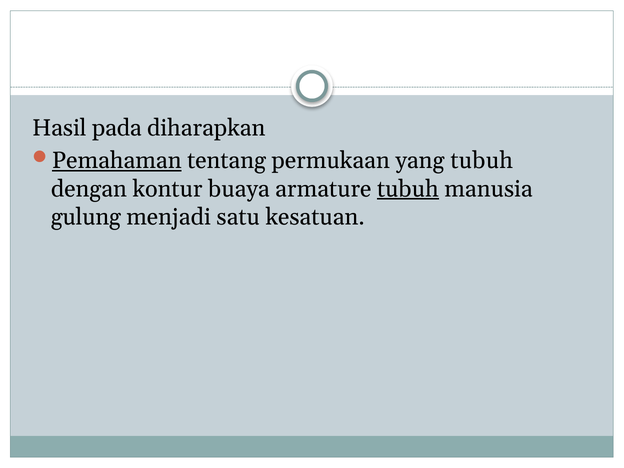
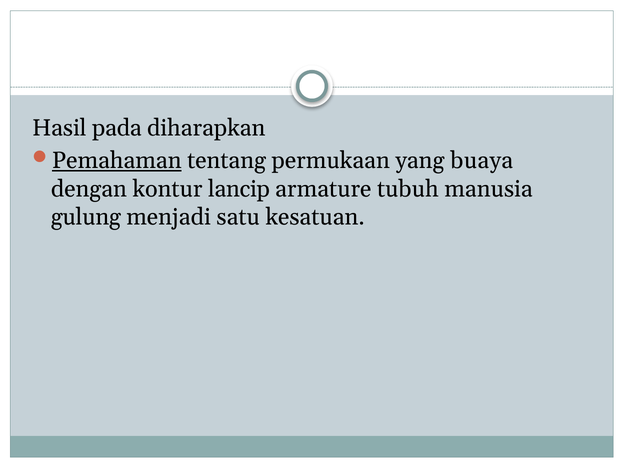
yang tubuh: tubuh -> buaya
buaya: buaya -> lancip
tubuh at (408, 189) underline: present -> none
